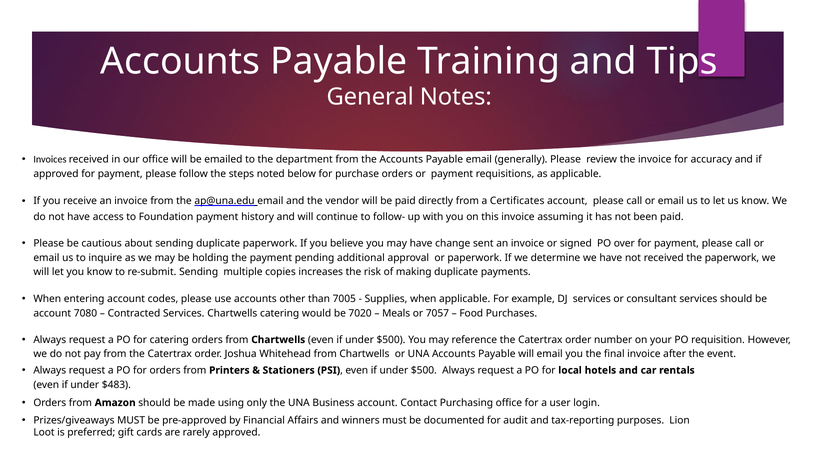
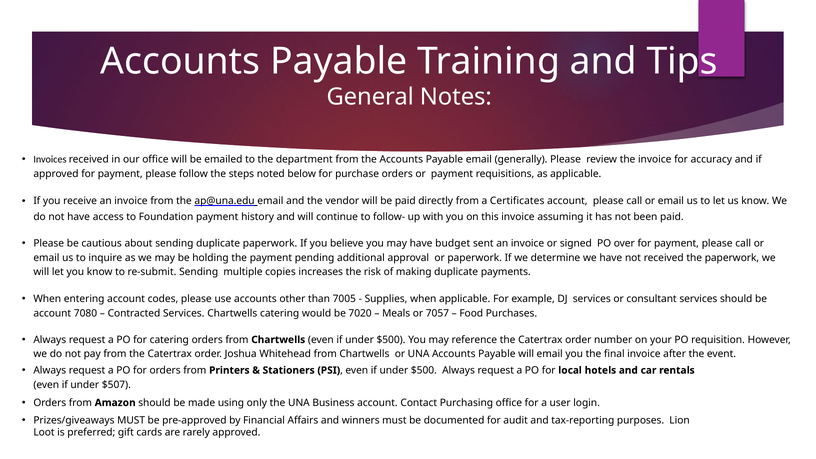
change: change -> budget
$483: $483 -> $507
